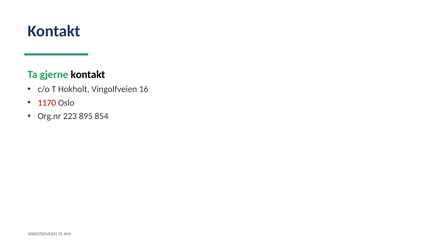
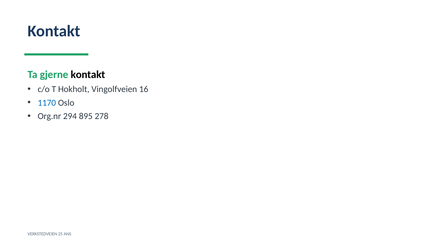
1170 colour: red -> blue
223: 223 -> 294
854: 854 -> 278
